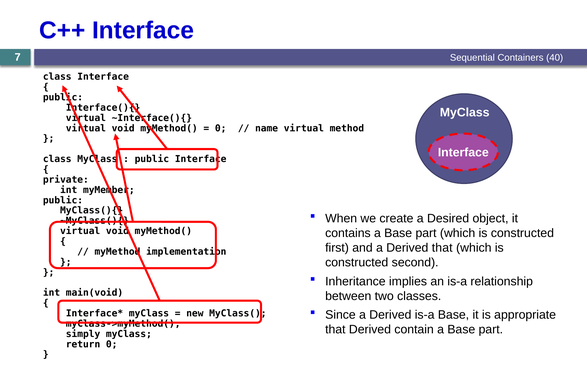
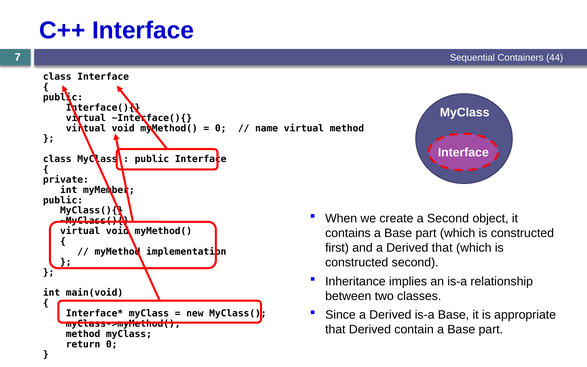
40: 40 -> 44
a Desired: Desired -> Second
simply at (83, 334): simply -> method
